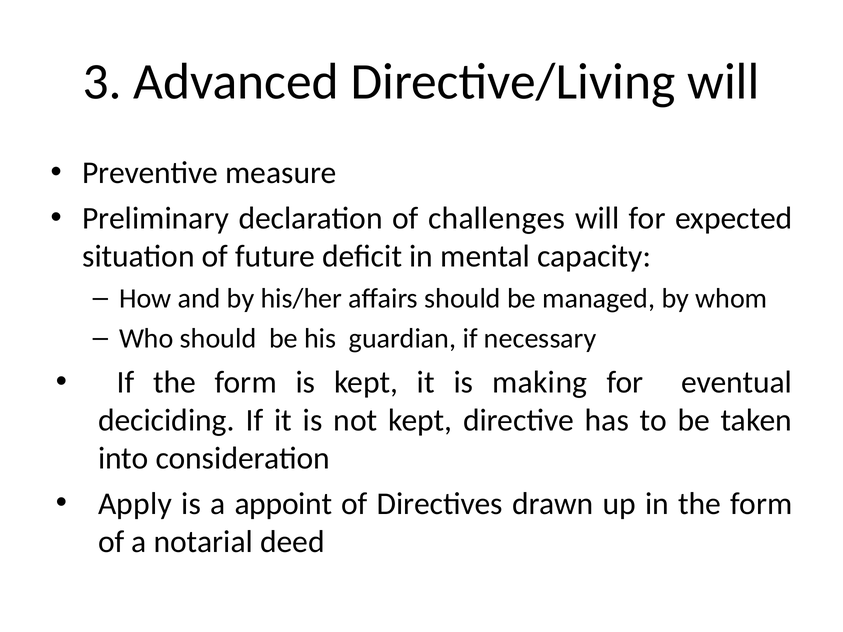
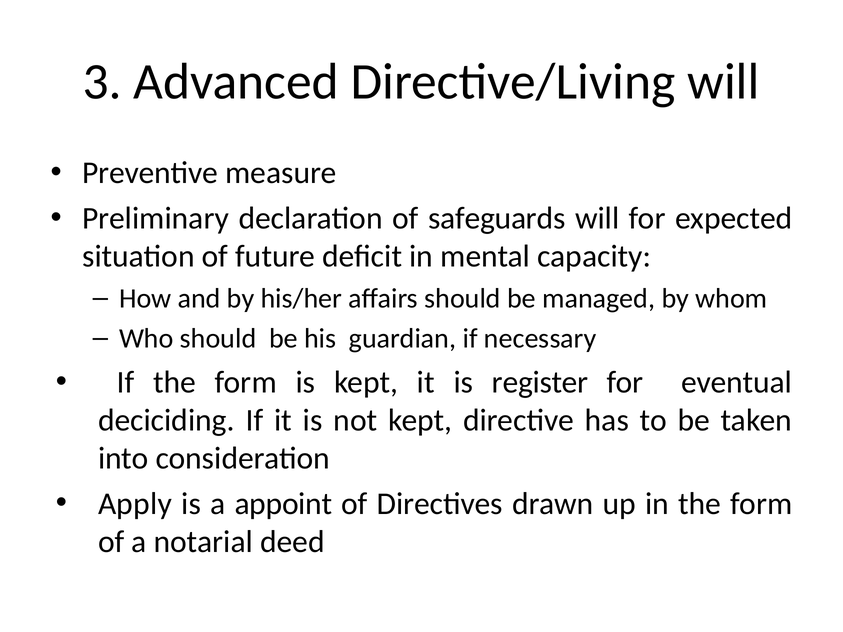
challenges: challenges -> safeguards
making: making -> register
